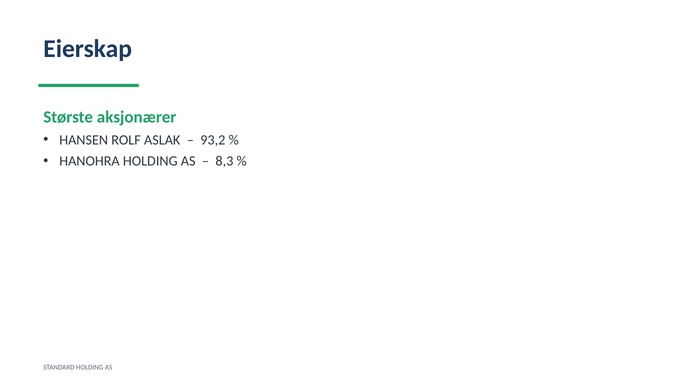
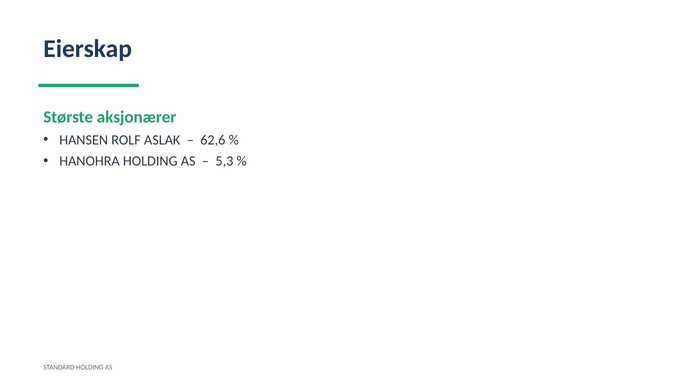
93,2: 93,2 -> 62,6
8,3: 8,3 -> 5,3
